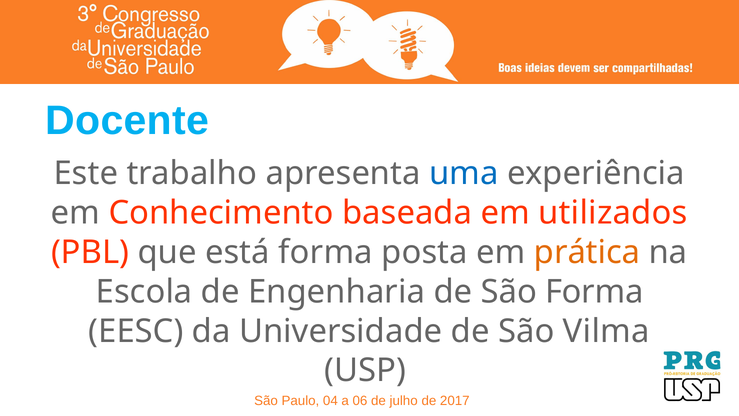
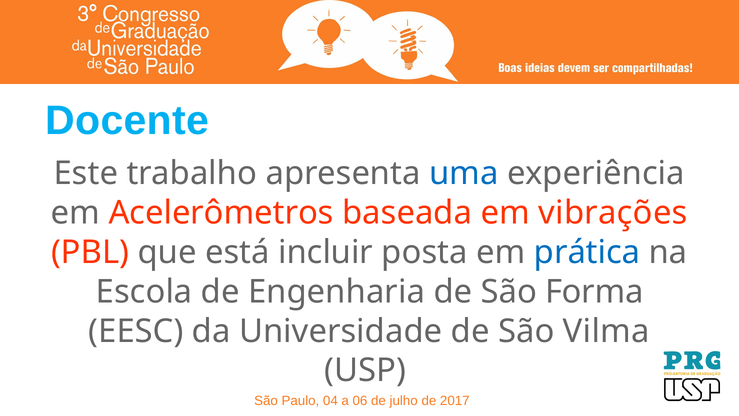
Conhecimento: Conhecimento -> Acelerômetros
utilizados: utilizados -> vibrações
está forma: forma -> incluir
prática colour: orange -> blue
